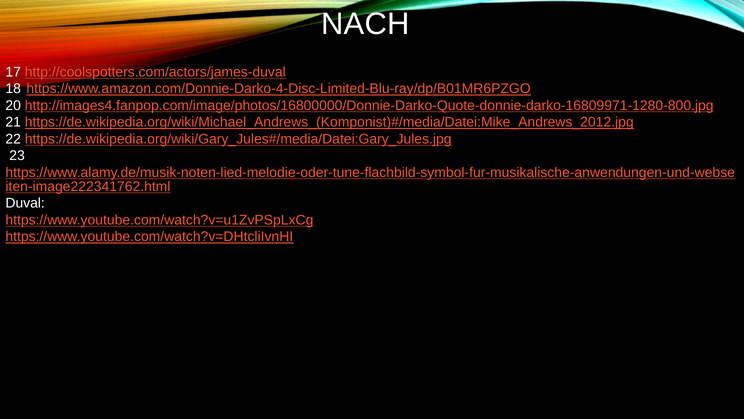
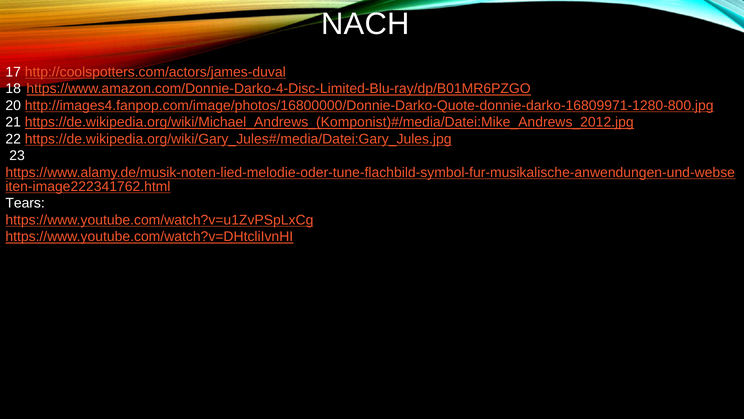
Duval: Duval -> Tears
